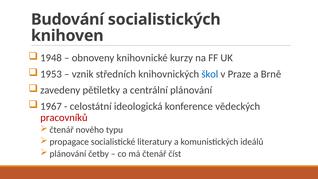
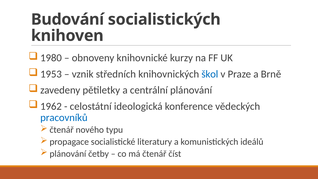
1948: 1948 -> 1980
1967: 1967 -> 1962
pracovníků colour: red -> blue
